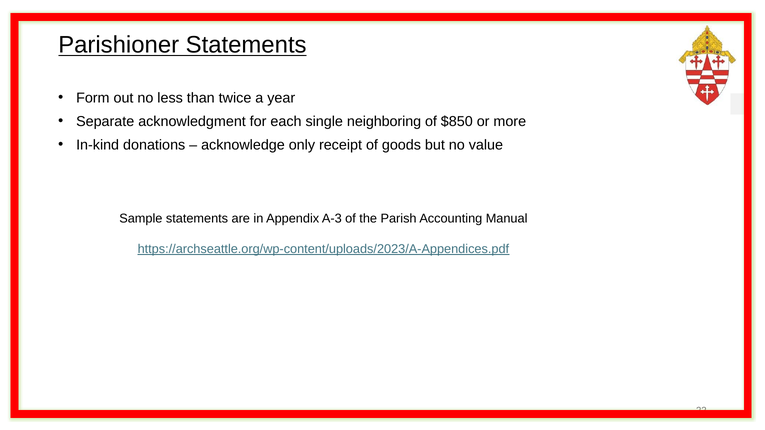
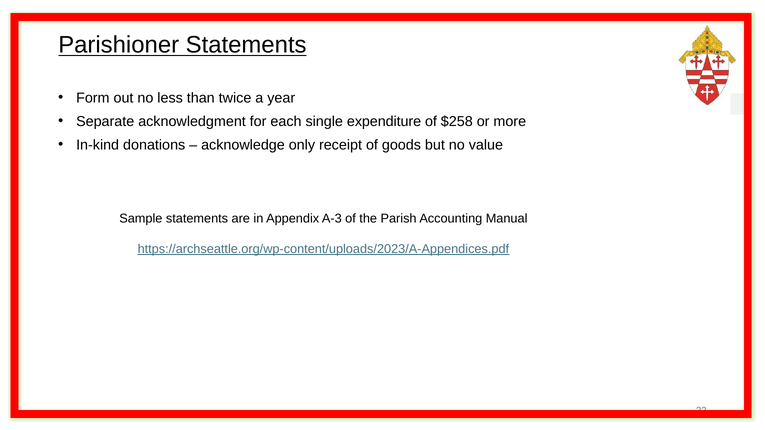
neighboring: neighboring -> expenditure
$850: $850 -> $258
